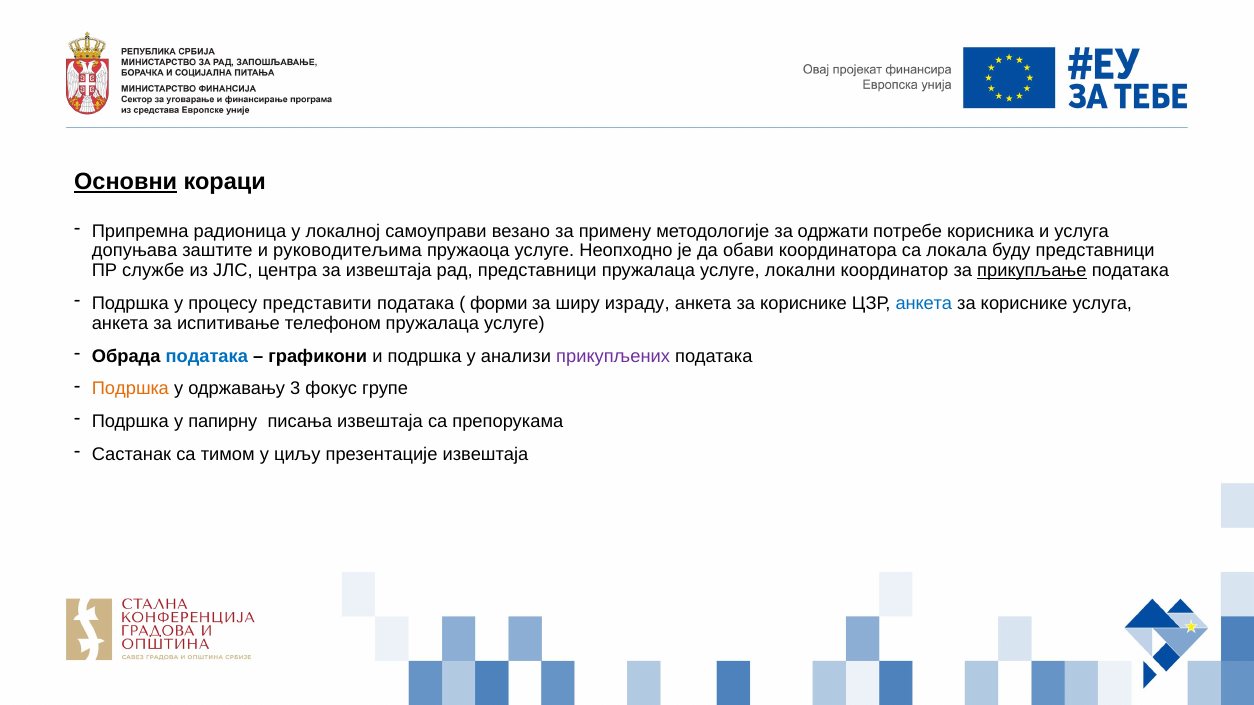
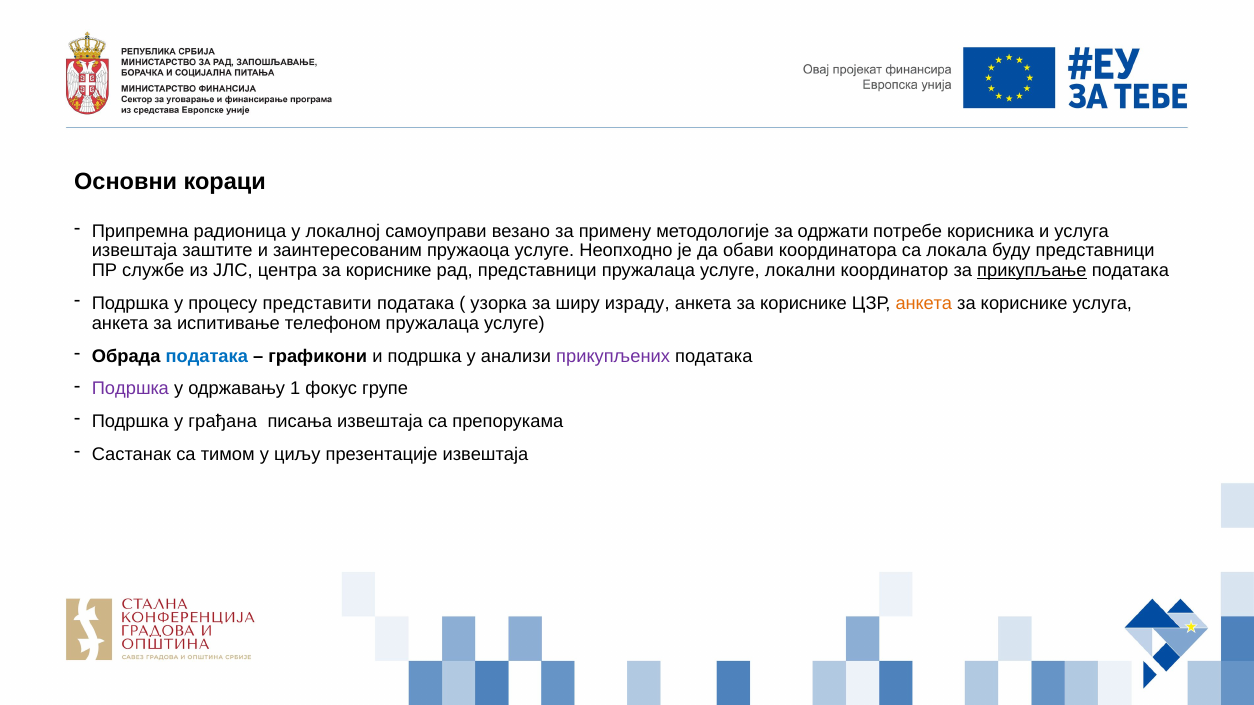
Основни underline: present -> none
допуњава at (135, 251): допуњава -> извештаја
руководитељима: руководитељима -> заинтересованим
центра за извештаја: извештаја -> кориснике
форми: форми -> узорка
анкета at (924, 304) colour: blue -> orange
Подршка at (130, 389) colour: orange -> purple
3: 3 -> 1
папирну: папирну -> грађана
